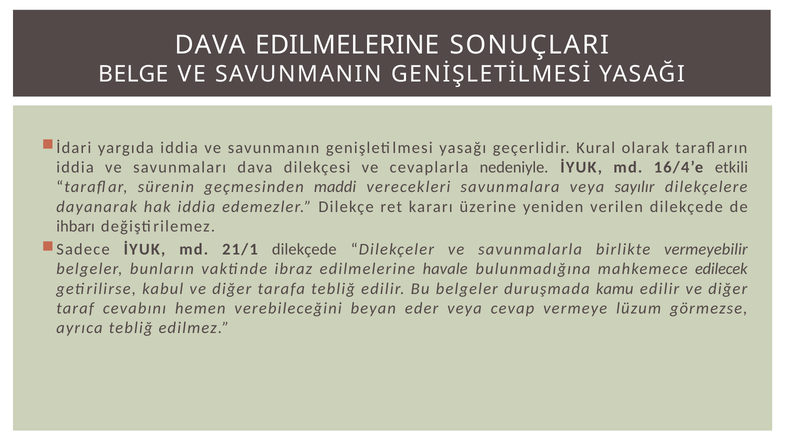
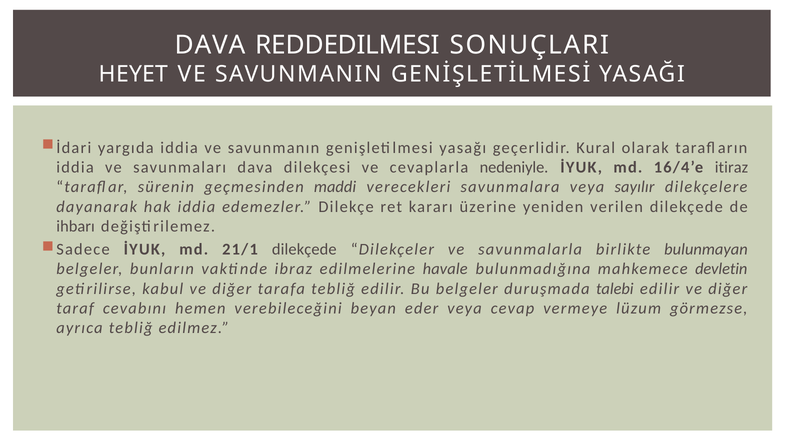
DAVA EDILMELERINE: EDILMELERINE -> REDDEDILMESI
BELGE: BELGE -> HEYET
etkili: etkili -> itiraz
vermeyebilir: vermeyebilir -> bulunmayan
edilecek: edilecek -> devletin
kamu: kamu -> talebi
